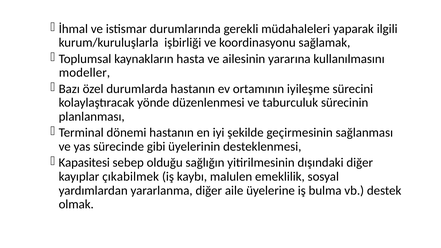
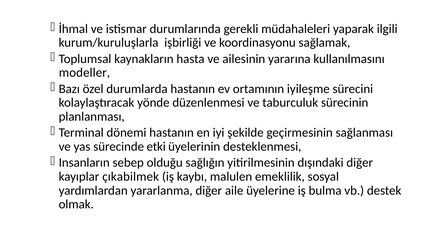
gibi: gibi -> etki
Kapasitesi: Kapasitesi -> Insanların
